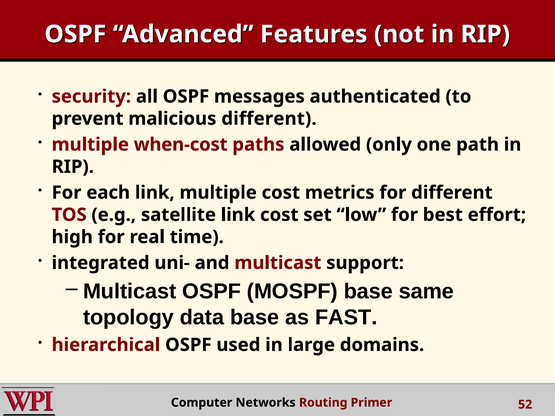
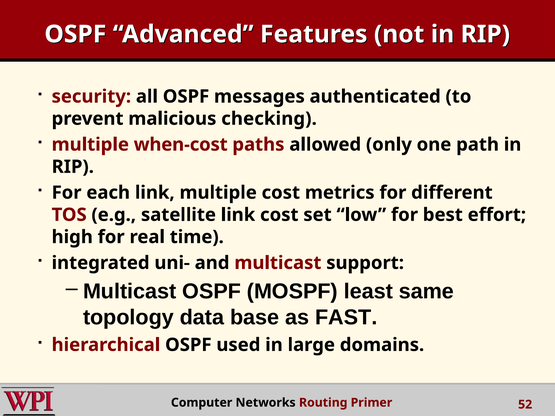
malicious different: different -> checking
MOSPF base: base -> least
